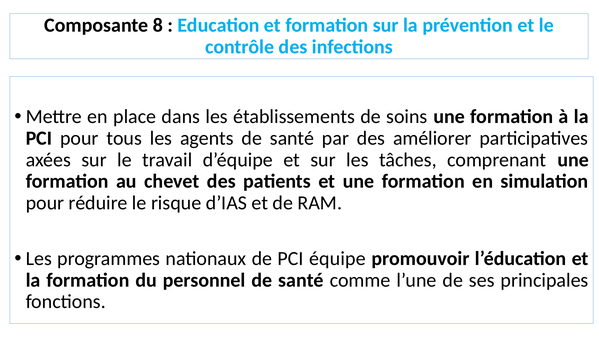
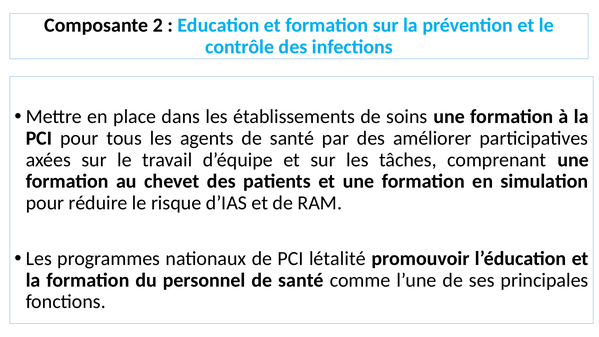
8: 8 -> 2
équipe: équipe -> létalité
